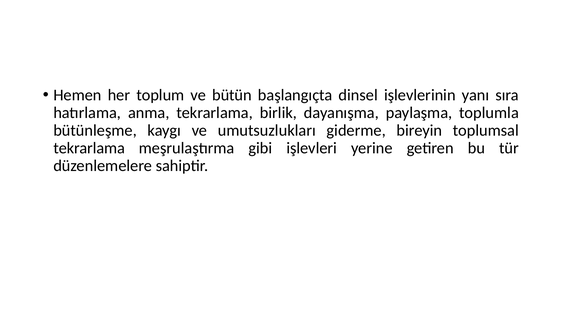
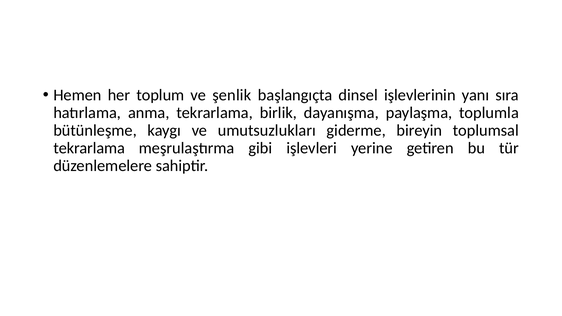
bütün: bütün -> şenlik
